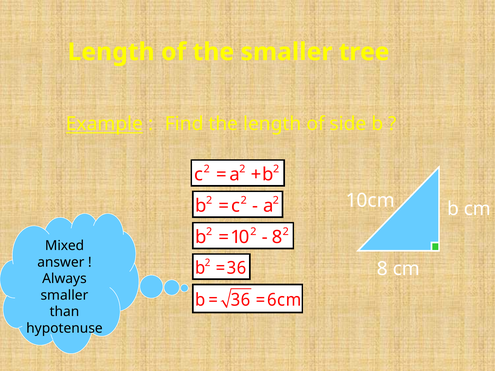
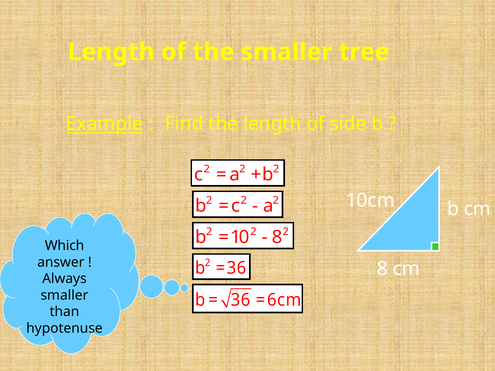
Mixed: Mixed -> Which
